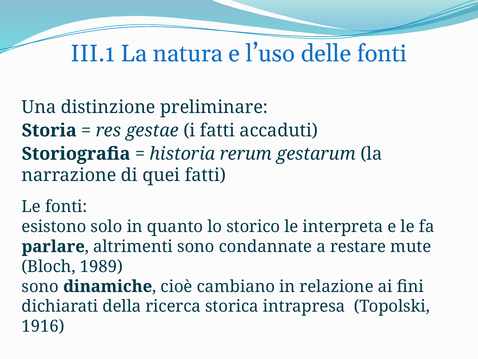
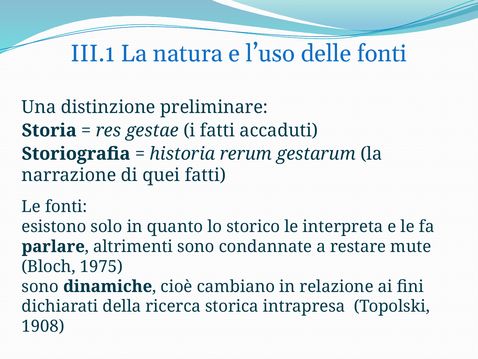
1989: 1989 -> 1975
1916: 1916 -> 1908
